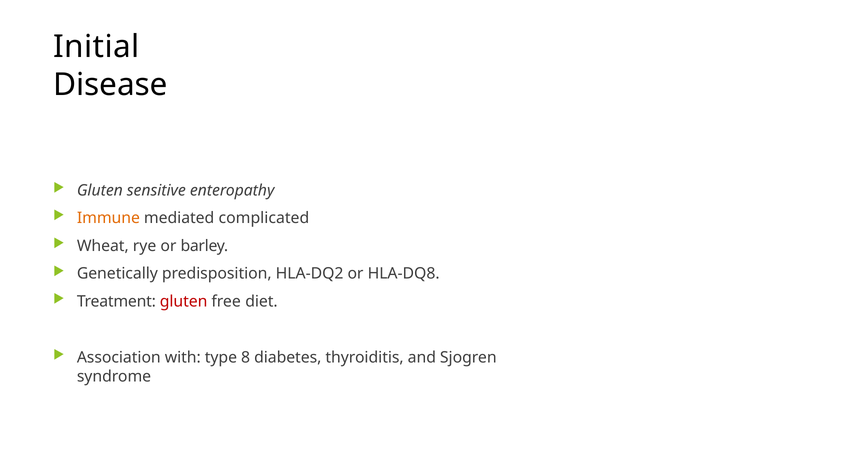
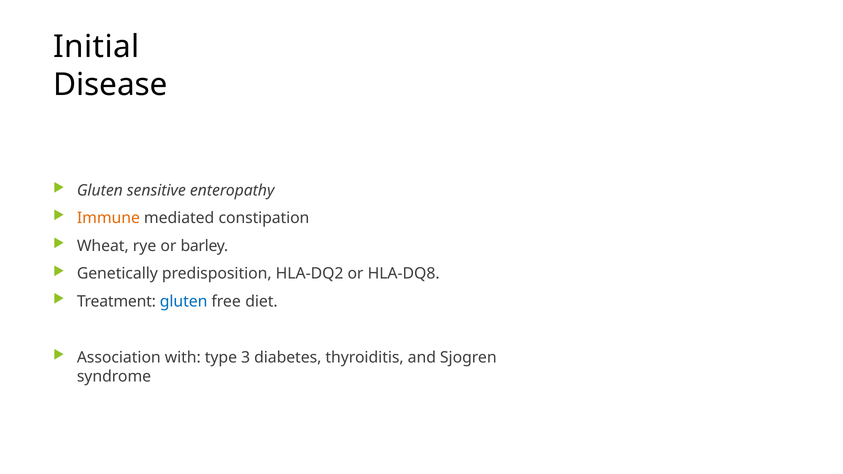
complicated: complicated -> constipation
gluten at (184, 301) colour: red -> blue
8: 8 -> 3
